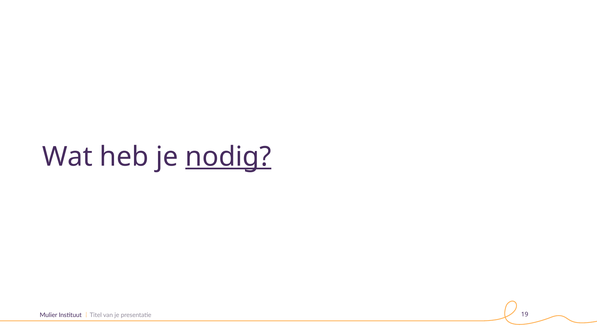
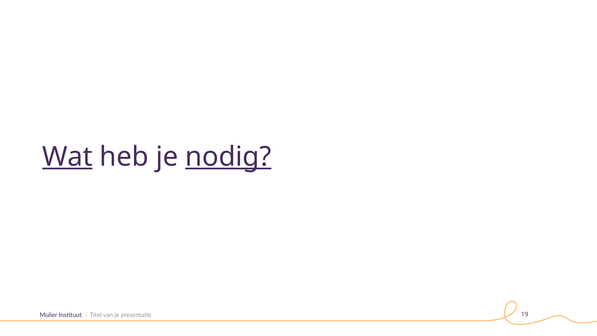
Wat underline: none -> present
